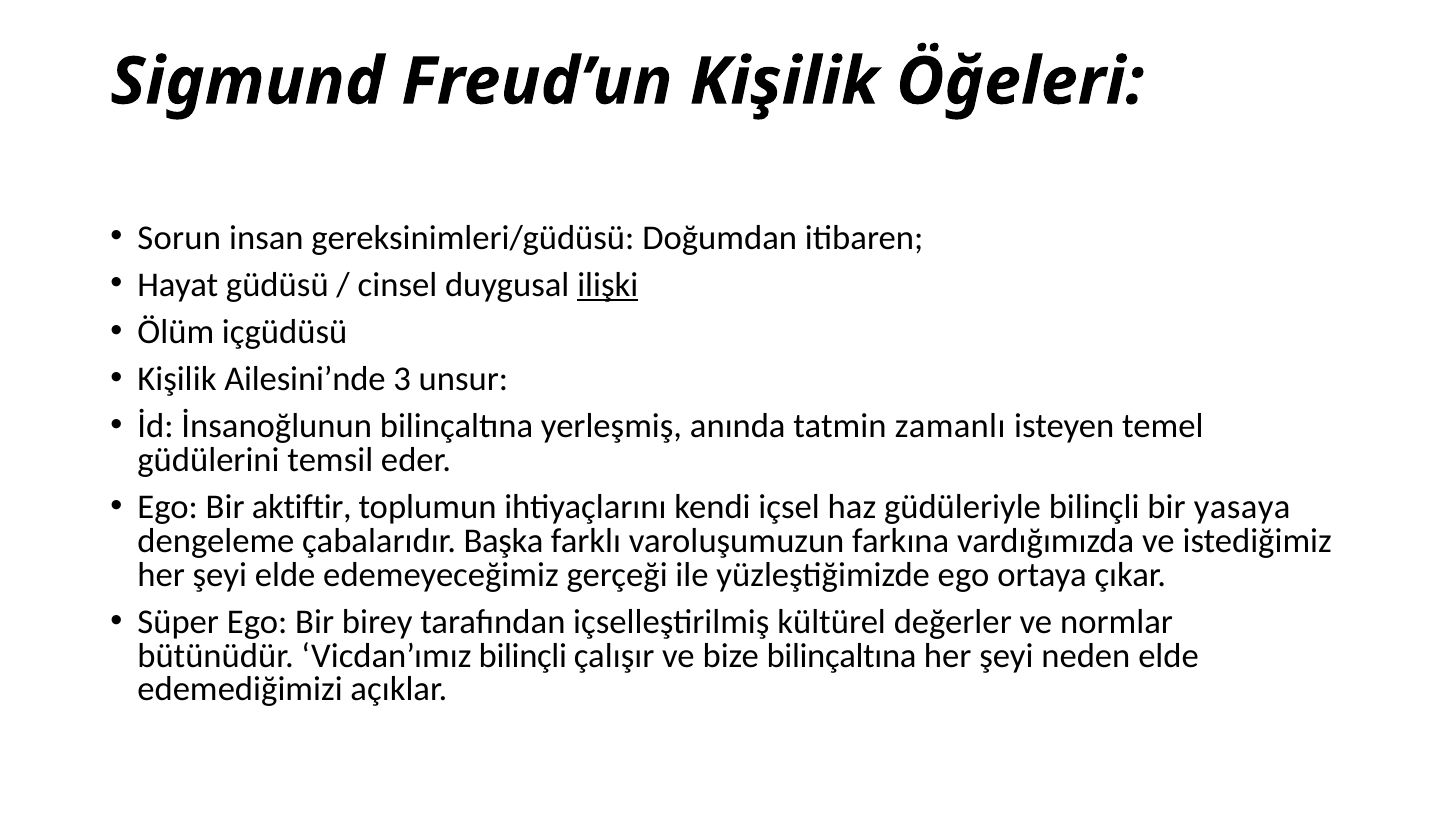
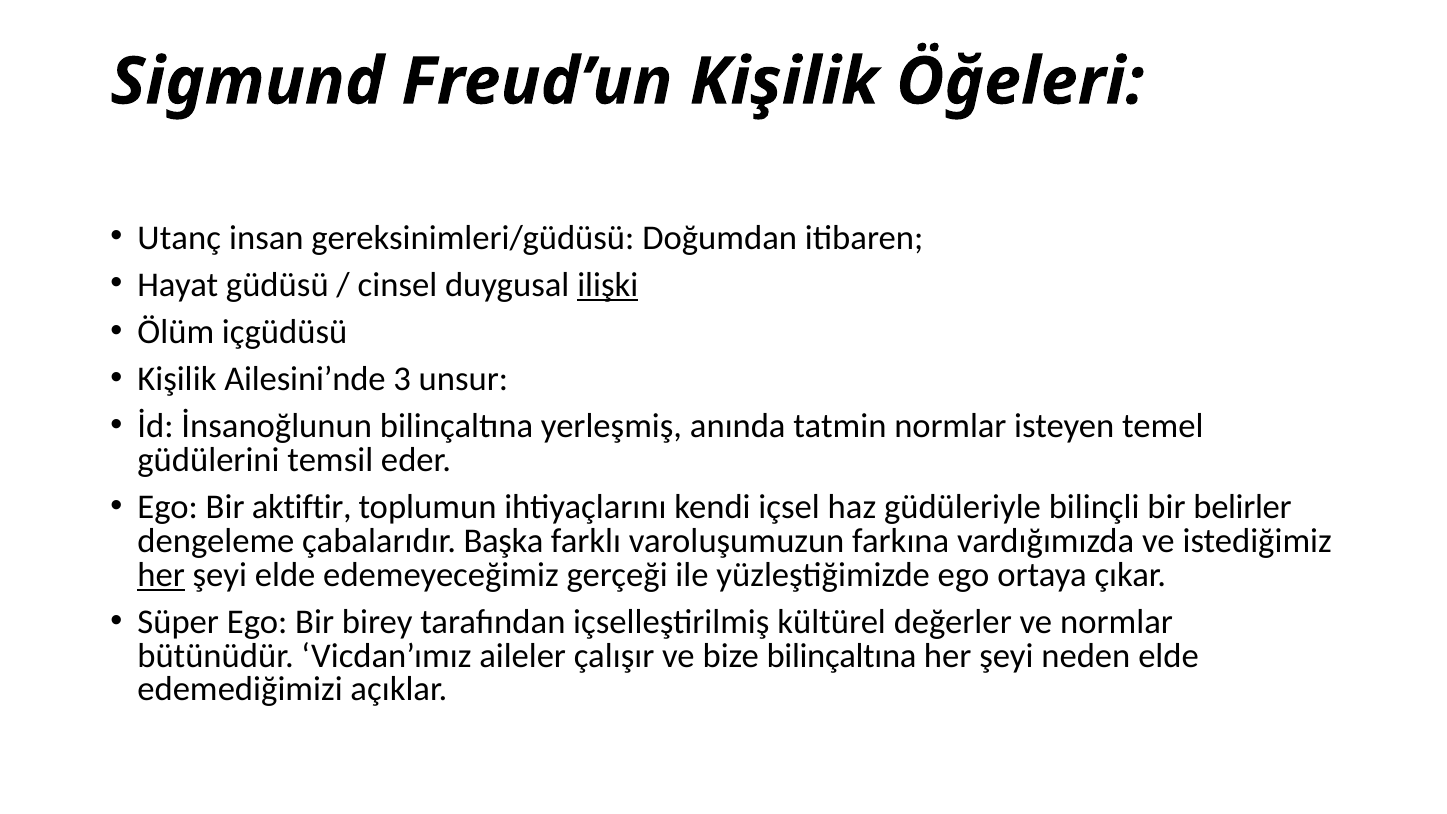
Sorun: Sorun -> Utanç
tatmin zamanlı: zamanlı -> normlar
yasaya: yasaya -> belirler
her at (161, 575) underline: none -> present
Vicdan’ımız bilinçli: bilinçli -> aileler
